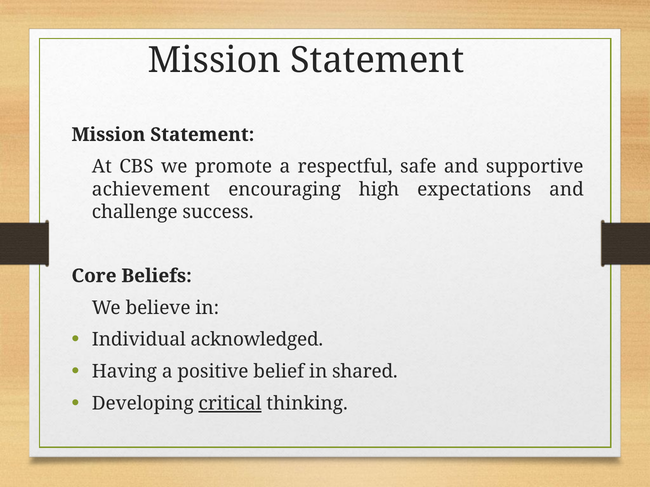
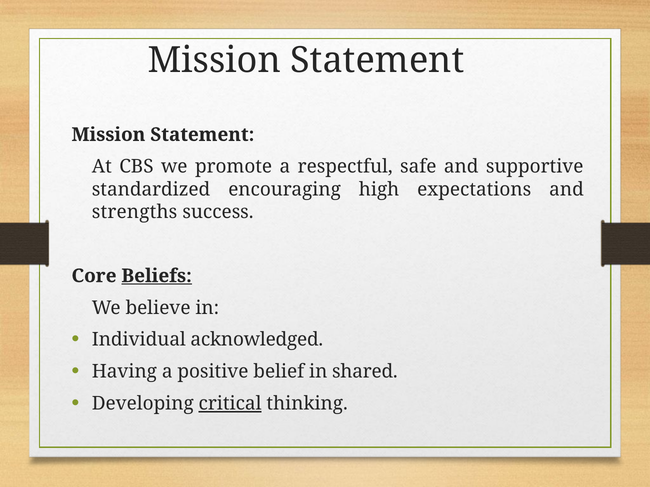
achievement: achievement -> standardized
challenge: challenge -> strengths
Beliefs underline: none -> present
